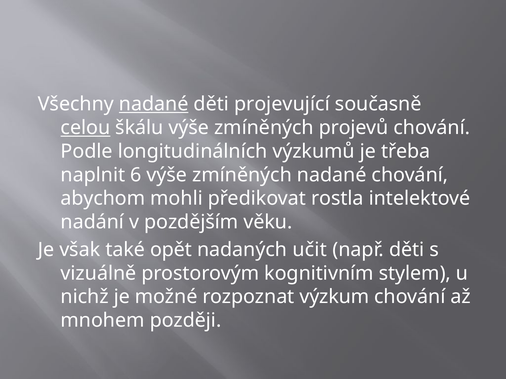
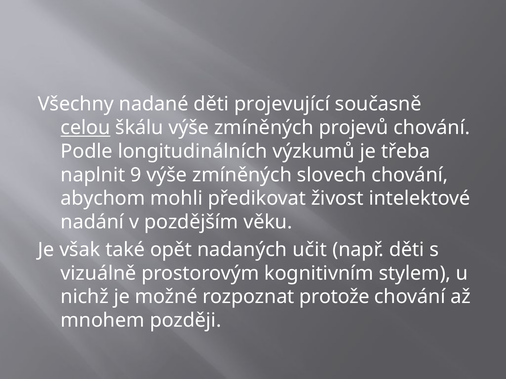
nadané at (154, 104) underline: present -> none
6: 6 -> 9
zmíněných nadané: nadané -> slovech
rostla: rostla -> živost
výzkum: výzkum -> protože
